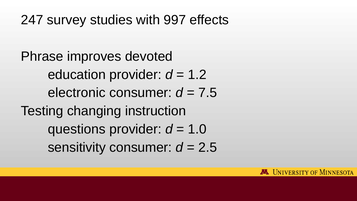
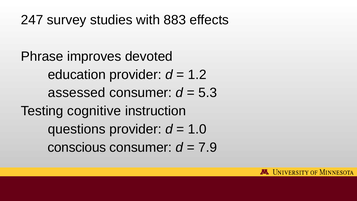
997: 997 -> 883
electronic: electronic -> assessed
7.5: 7.5 -> 5.3
changing: changing -> cognitive
sensitivity: sensitivity -> conscious
2.5: 2.5 -> 7.9
